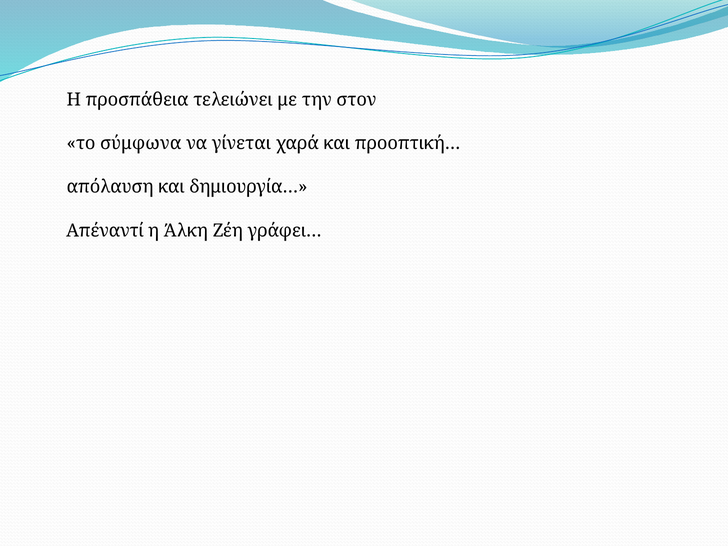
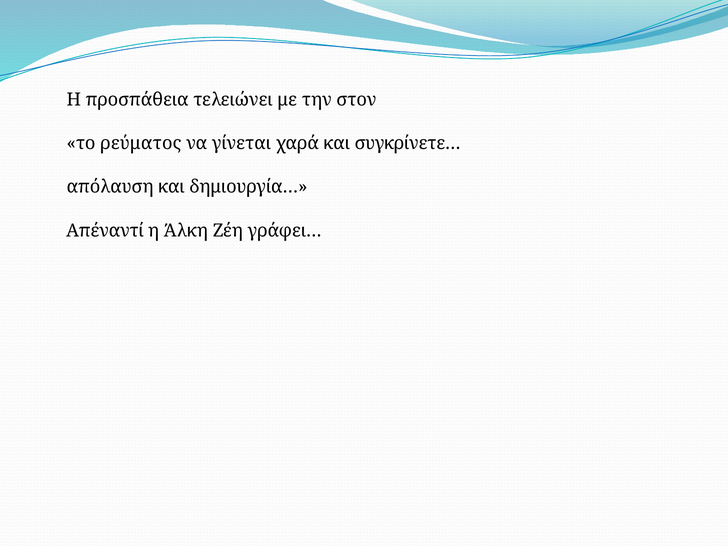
σύμφωνα: σύμφωνα -> ρεύματος
προοπτική…: προοπτική… -> συγκρίνετε…
